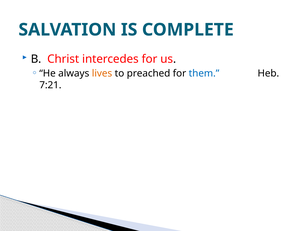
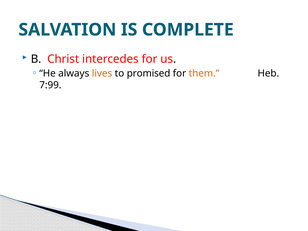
preached: preached -> promised
them colour: blue -> orange
7:21: 7:21 -> 7:99
